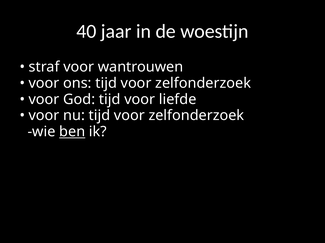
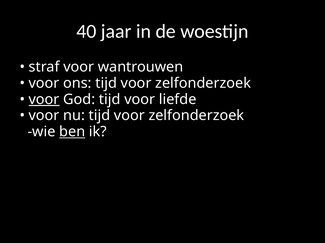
voor at (44, 100) underline: none -> present
